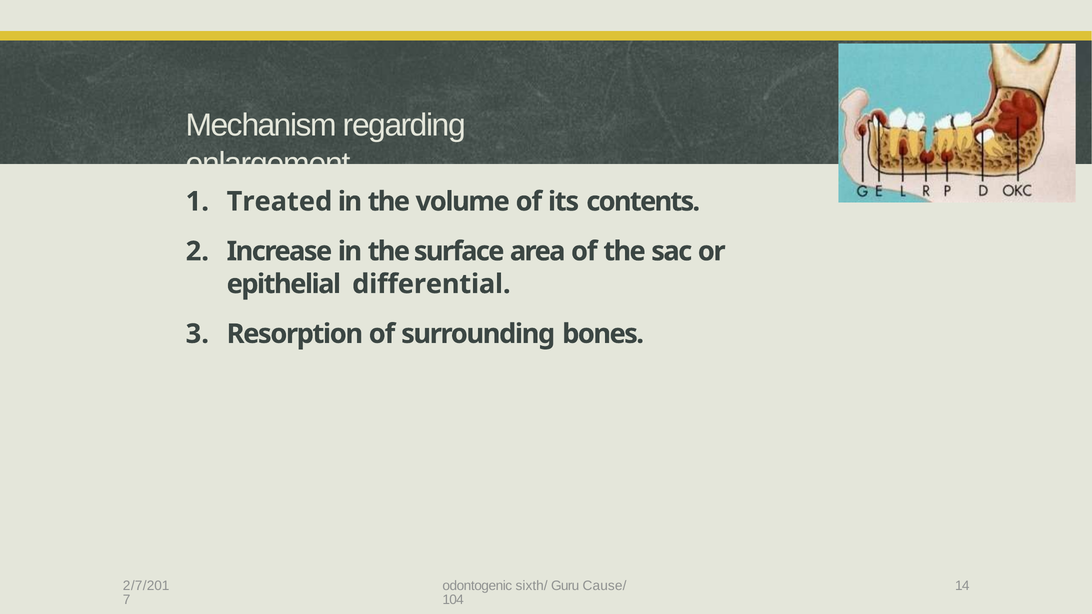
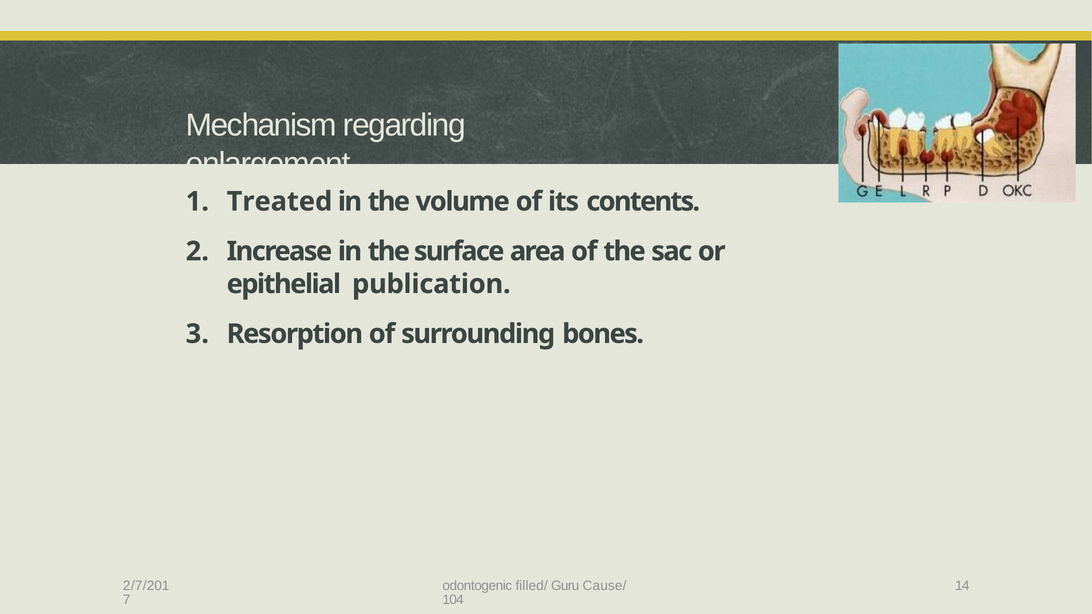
differential: differential -> publication
sixth/: sixth/ -> filled/
